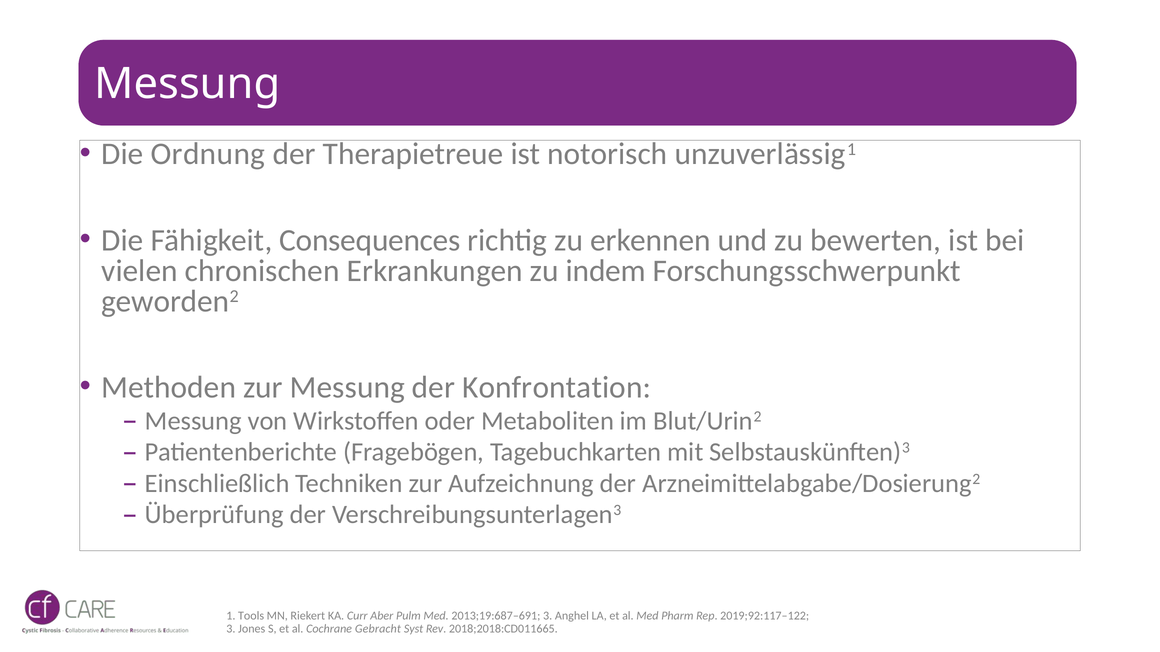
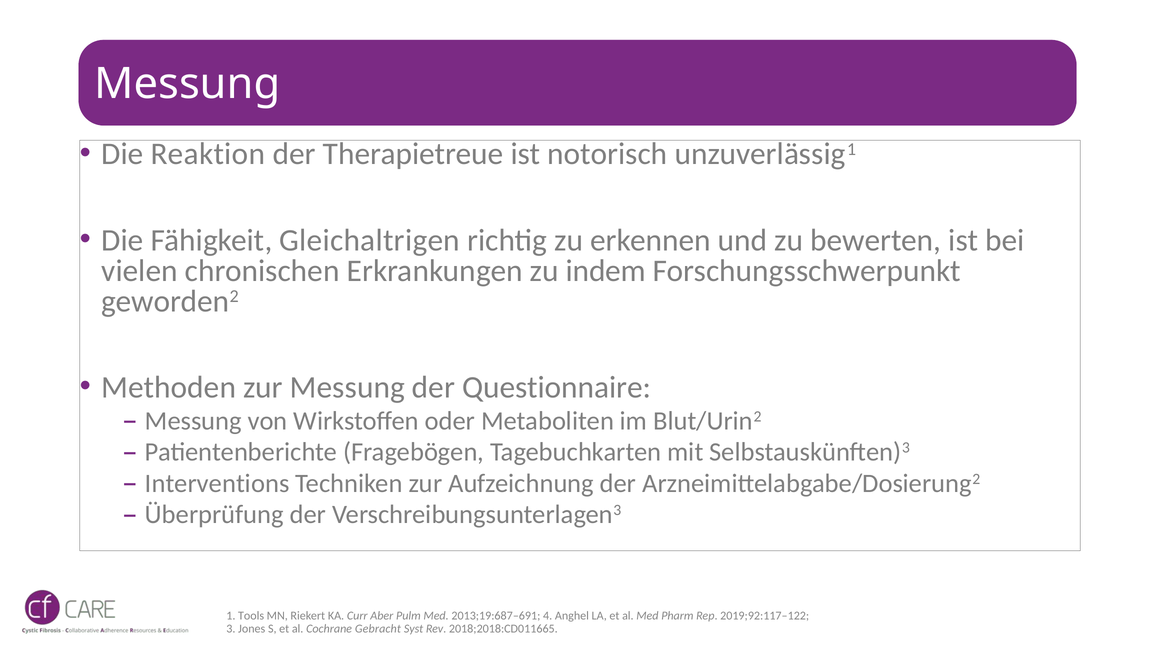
Ordnung: Ordnung -> Reaktion
Consequences: Consequences -> Gleichaltrigen
Konfrontation: Konfrontation -> Questionnaire
Einschließlich: Einschließlich -> Interventions
2013;19:687–691 3: 3 -> 4
